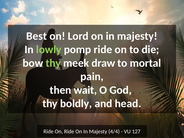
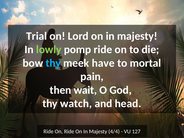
Best: Best -> Trial
thy at (53, 63) colour: light green -> light blue
draw: draw -> have
boldly: boldly -> watch
